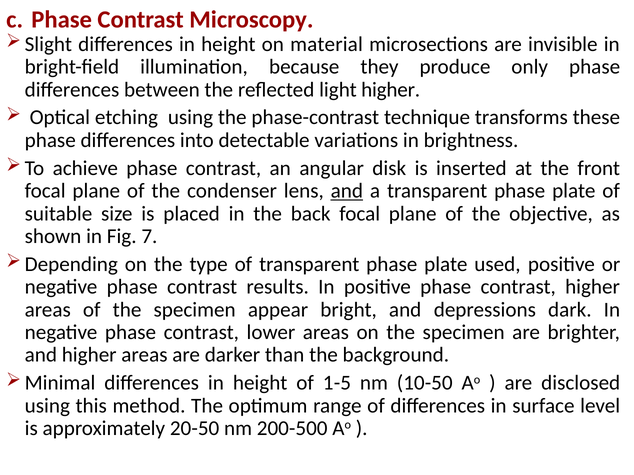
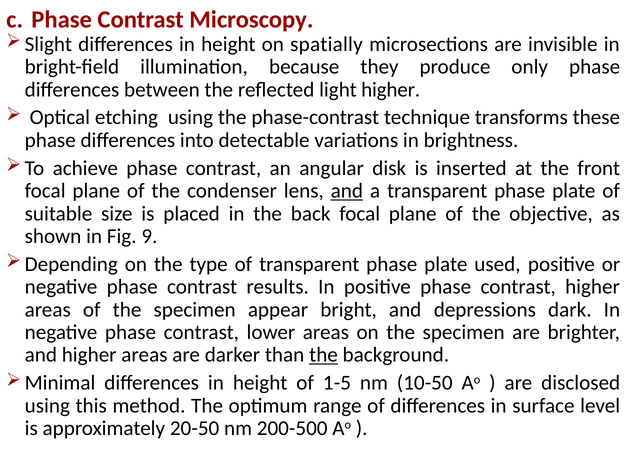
material: material -> spatially
7: 7 -> 9
the at (324, 355) underline: none -> present
